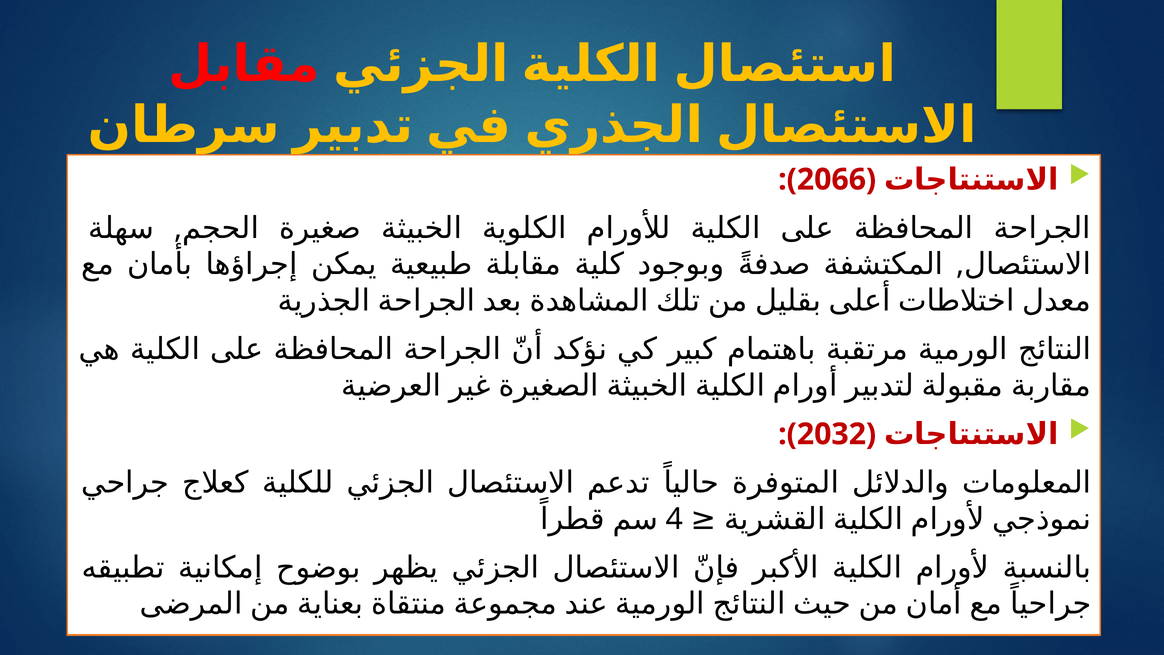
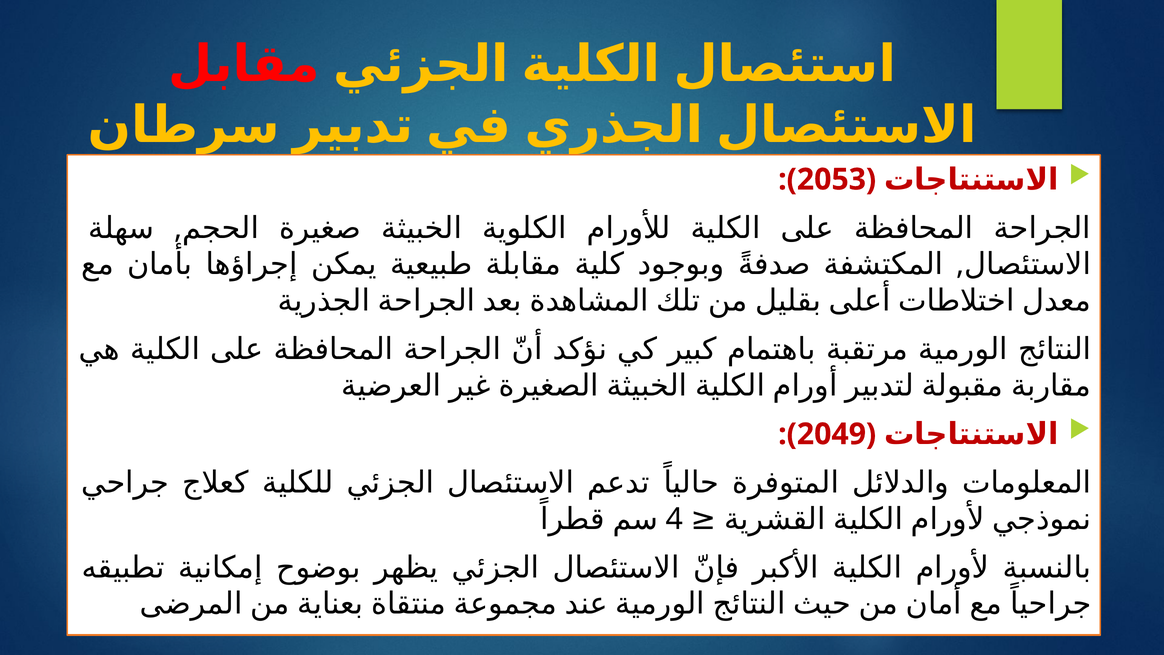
2066: 2066 -> 2053
2032: 2032 -> 2049
